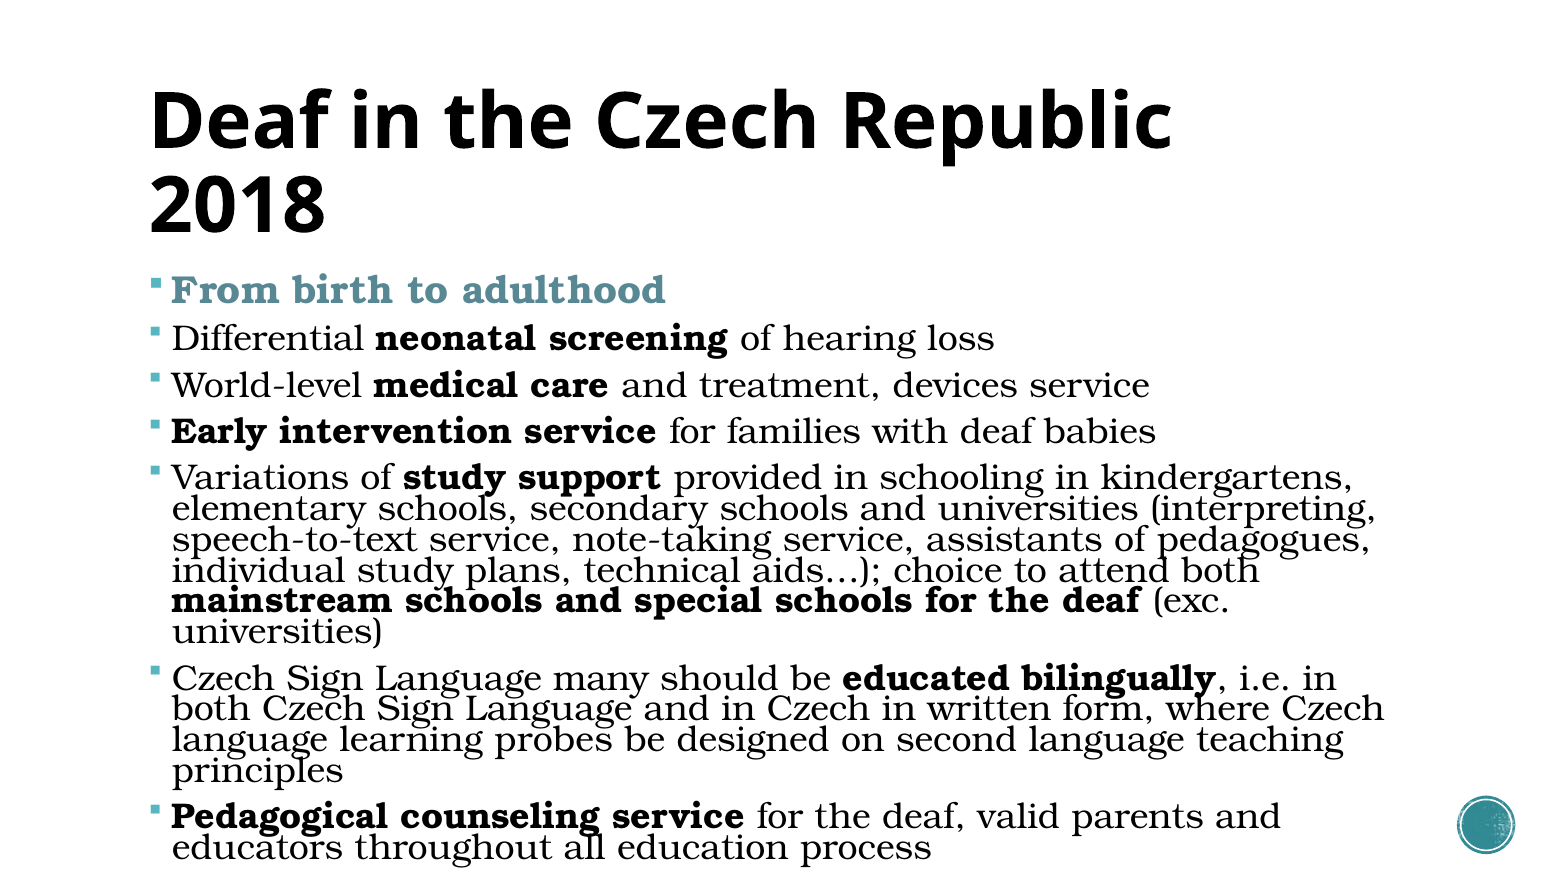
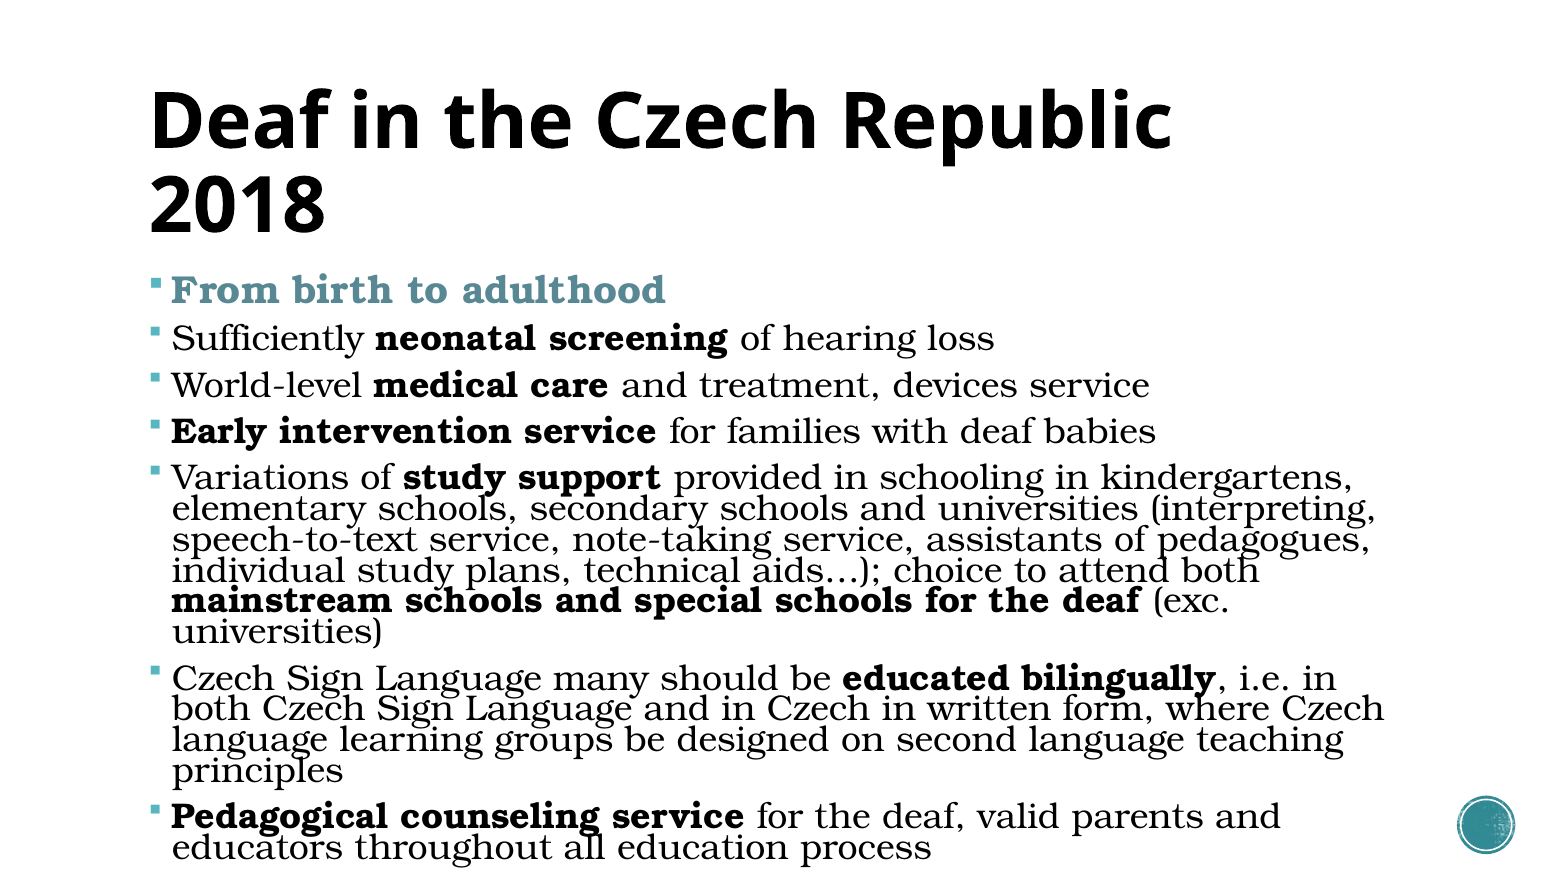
Differential: Differential -> Sufficiently
probes: probes -> groups
